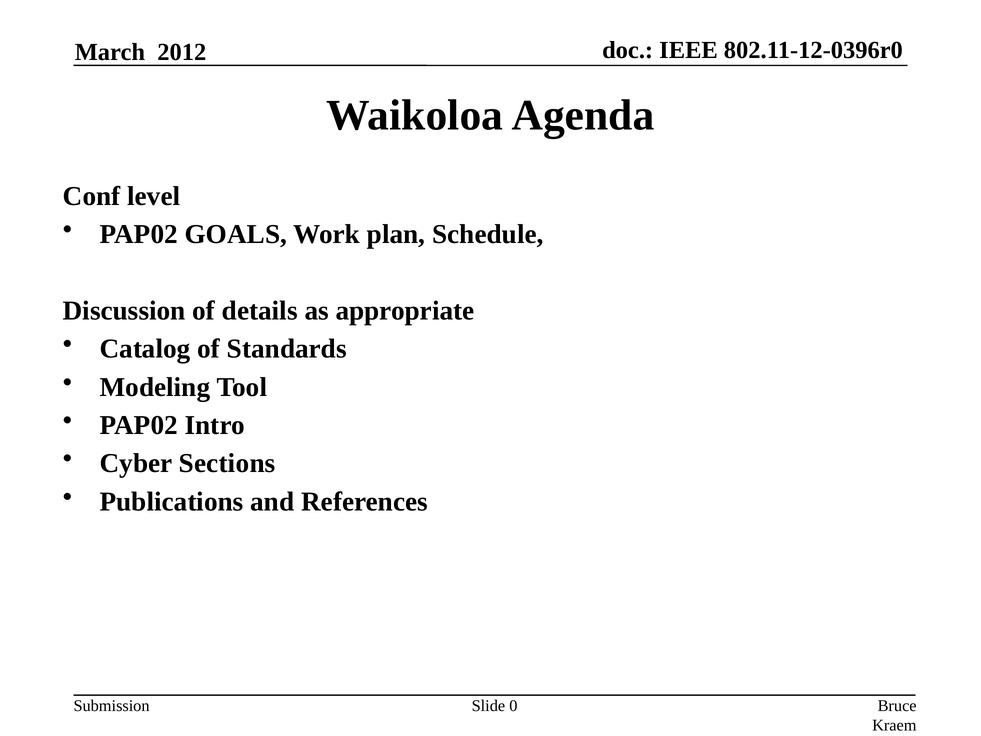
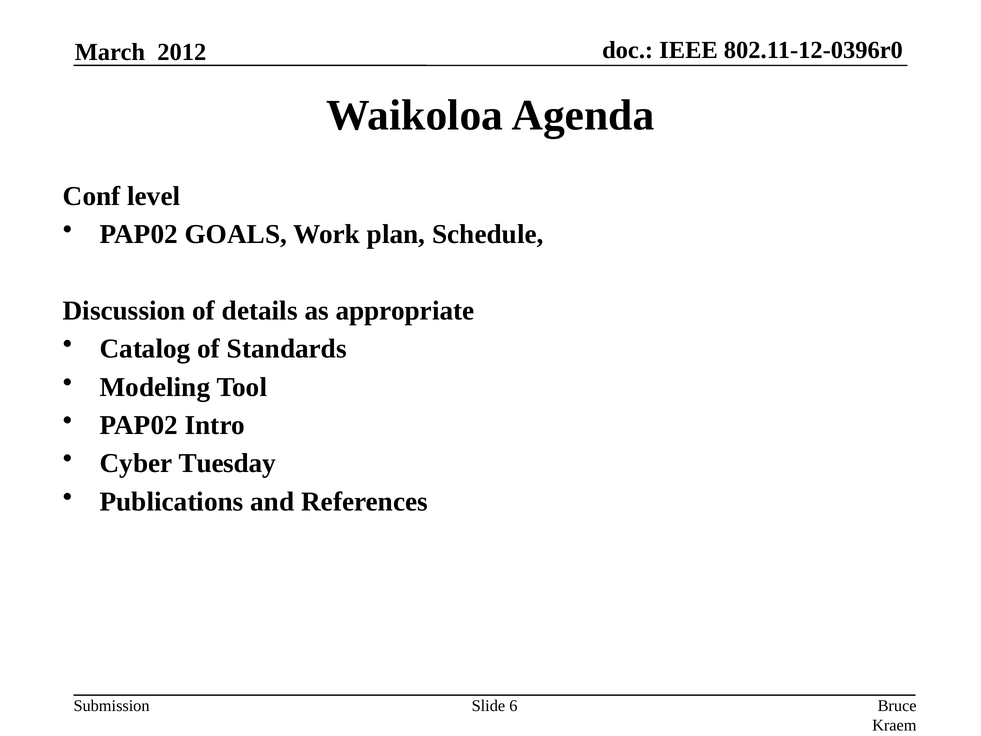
Sections: Sections -> Tuesday
0: 0 -> 6
